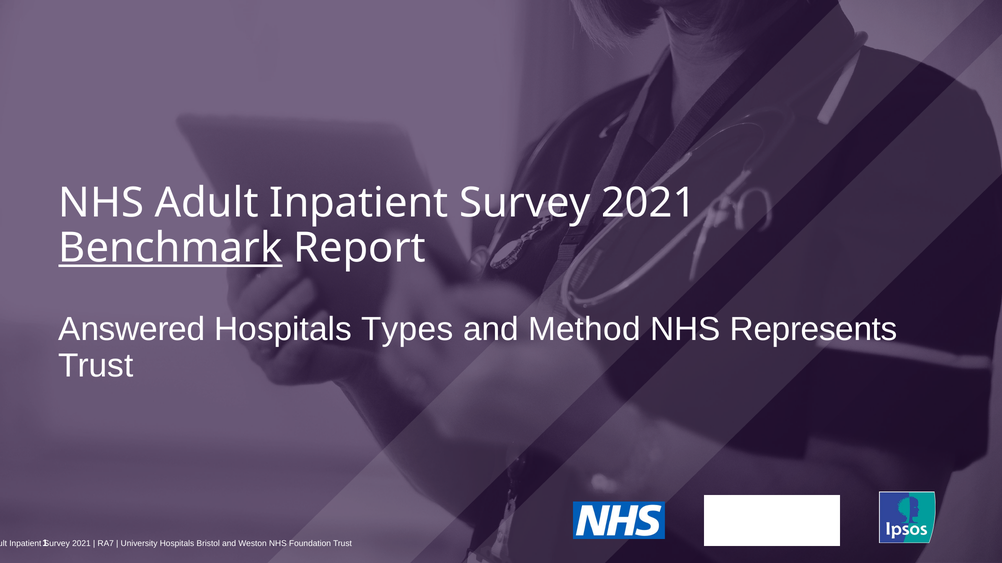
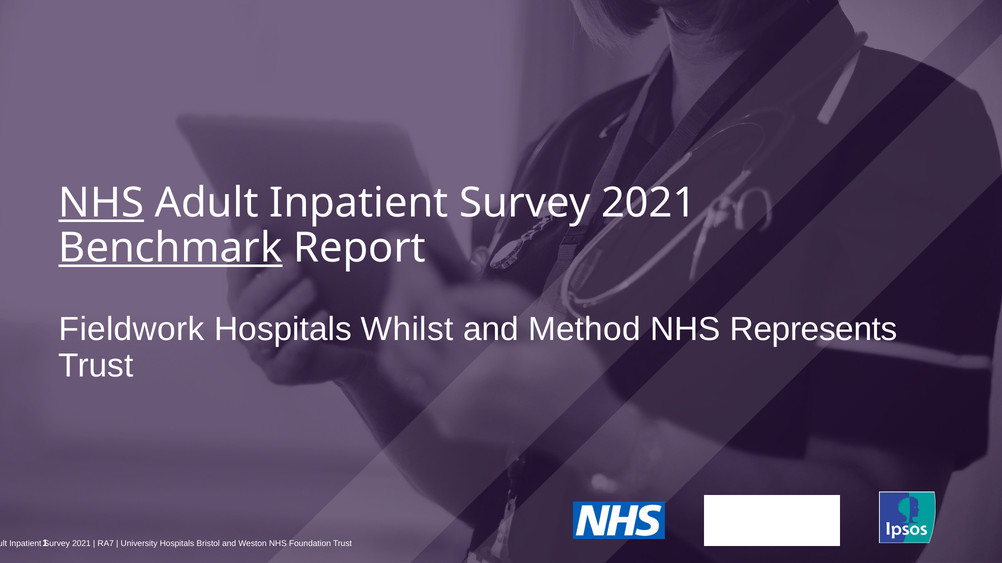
NHS at (101, 203) underline: none -> present
Answered: Answered -> Fieldwork
Types: Types -> Whilst
